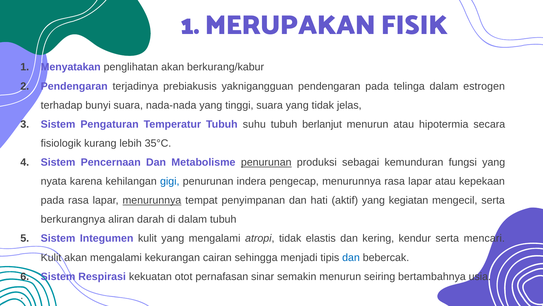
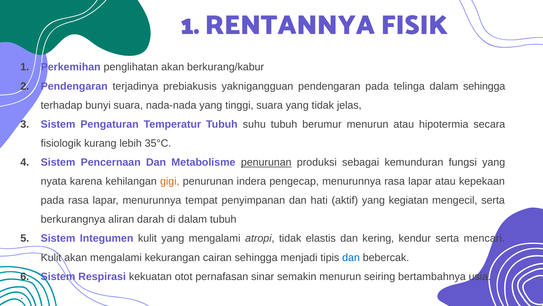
MERUPAKAN: MERUPAKAN -> RENTANNYA
Menyatakan: Menyatakan -> Perkemihan
dalam estrogen: estrogen -> sehingga
berlanjut: berlanjut -> berumur
gigi colour: blue -> orange
menurunnya at (152, 200) underline: present -> none
